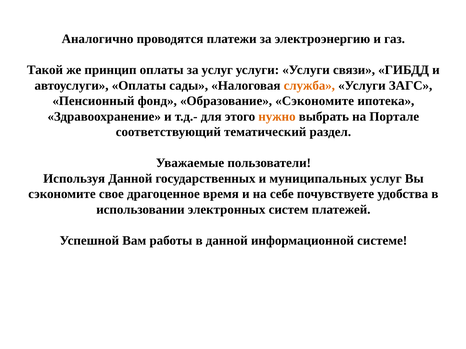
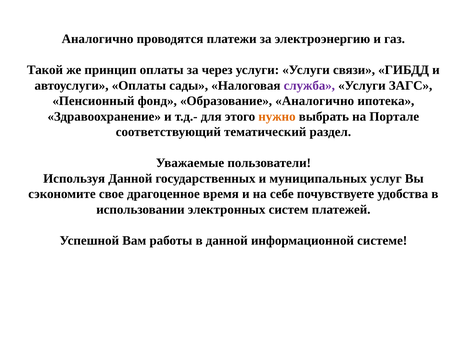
за услуг: услуг -> через
служба colour: orange -> purple
Образование Сэкономите: Сэкономите -> Аналогично
